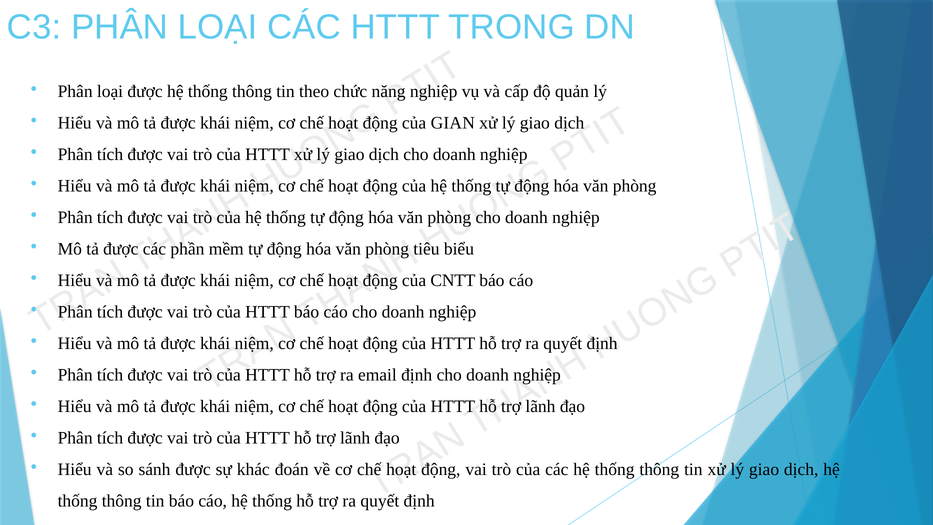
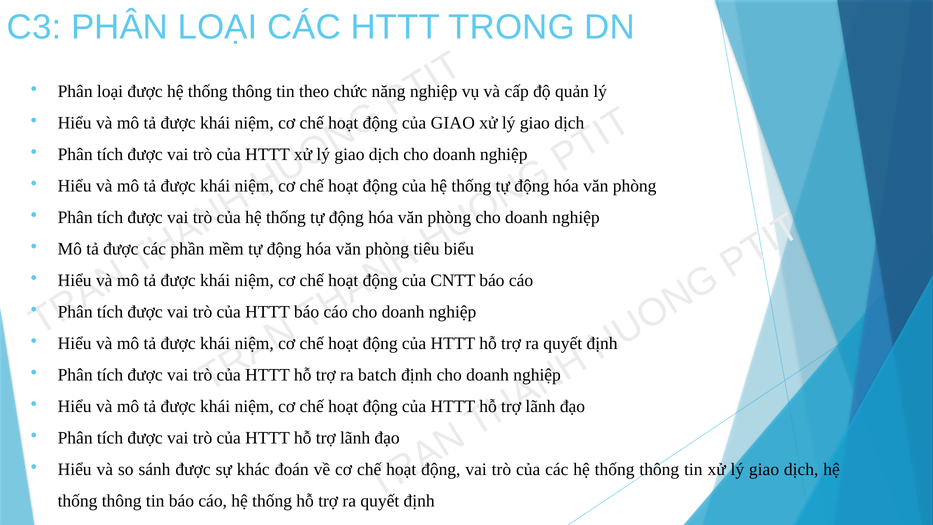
của GIAN: GIAN -> GIAO
email: email -> batch
